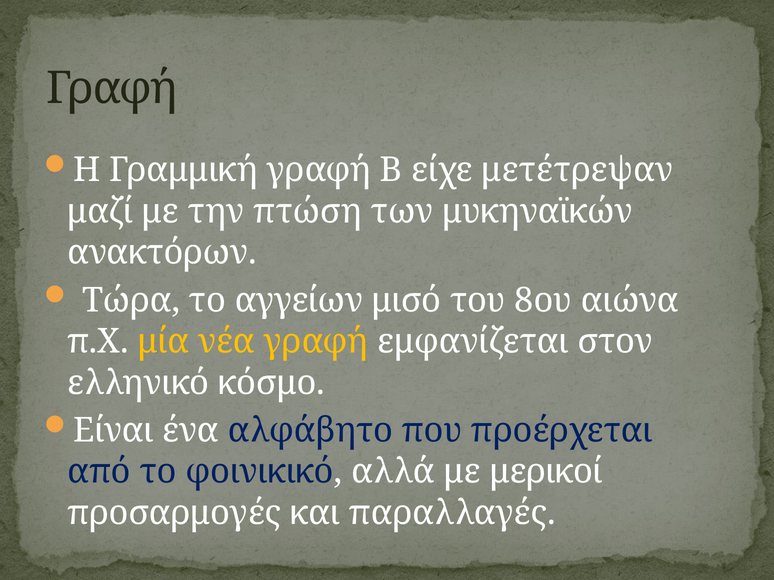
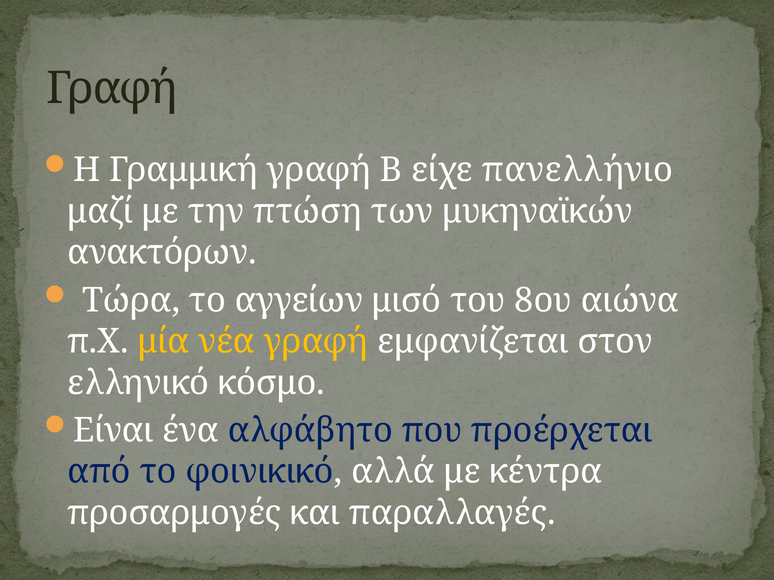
μετέτρεψαν: μετέτρεψαν -> πανελλήνιο
μερικοί: μερικοί -> κέντρα
